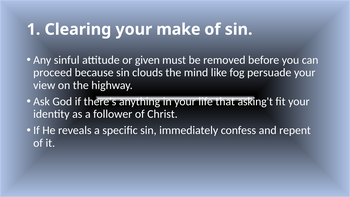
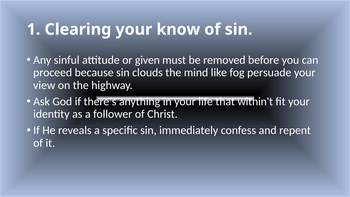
make: make -> know
asking't: asking't -> within't
